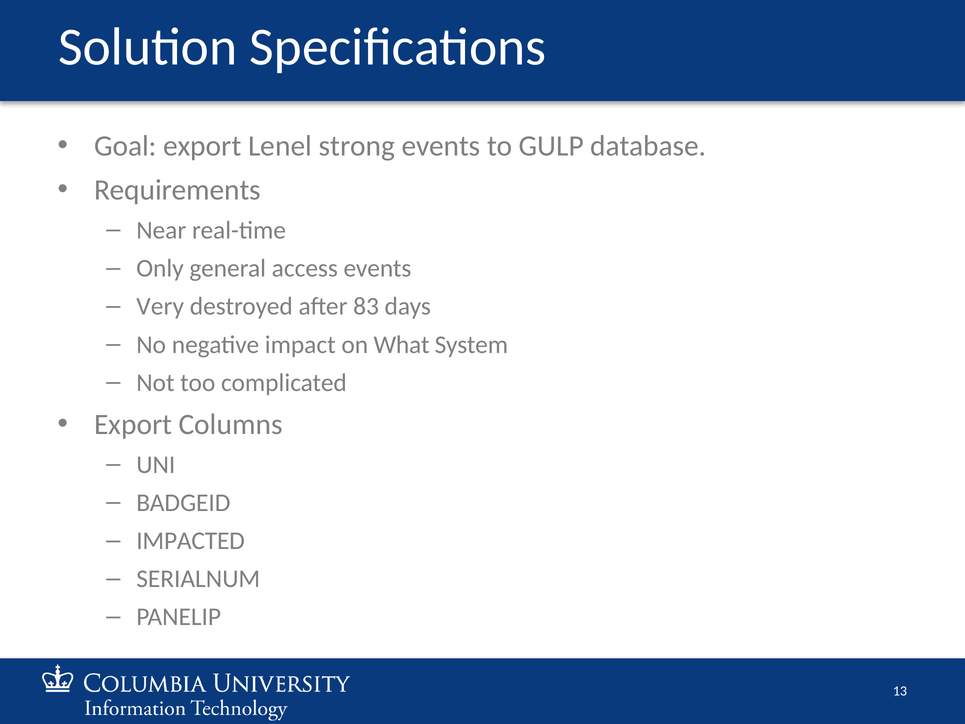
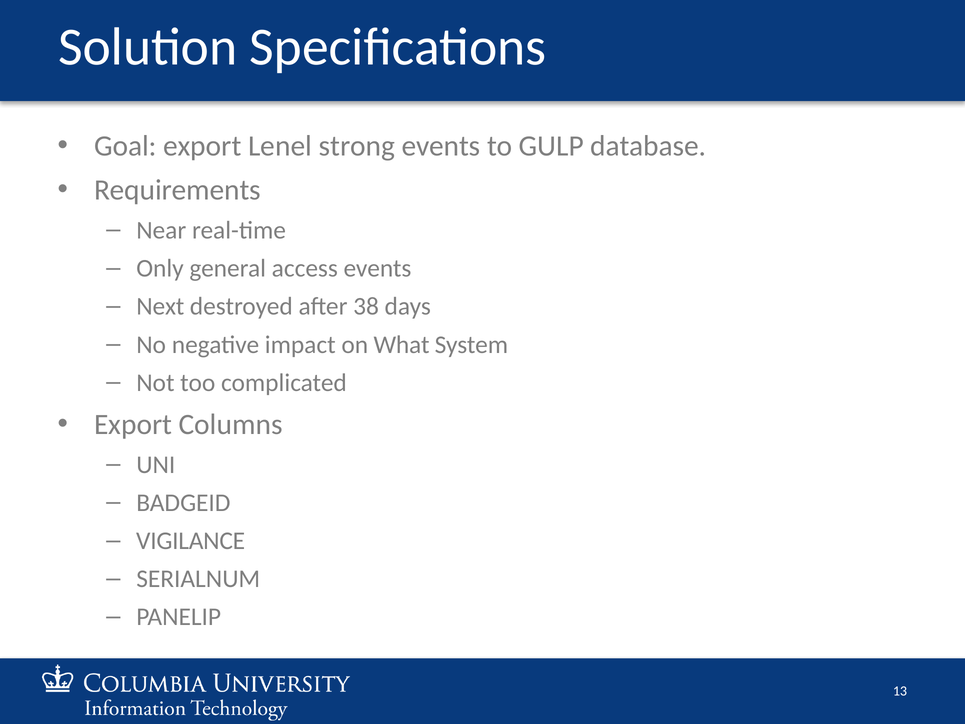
Very: Very -> Next
83: 83 -> 38
IMPACTED: IMPACTED -> VIGILANCE
